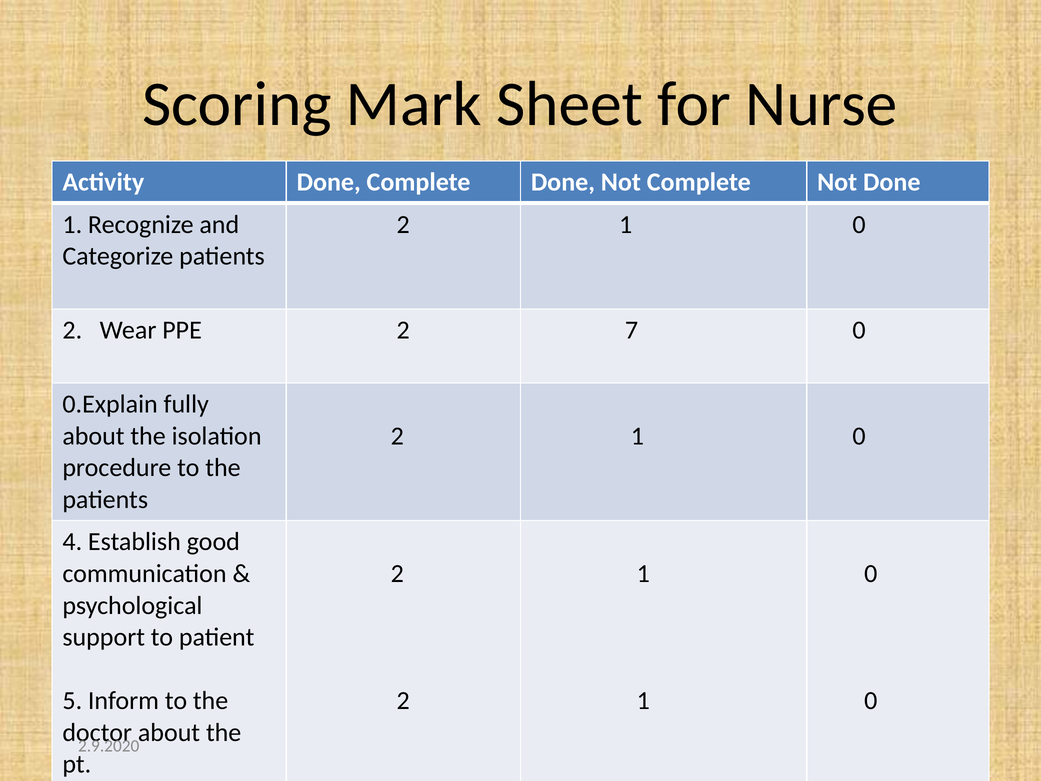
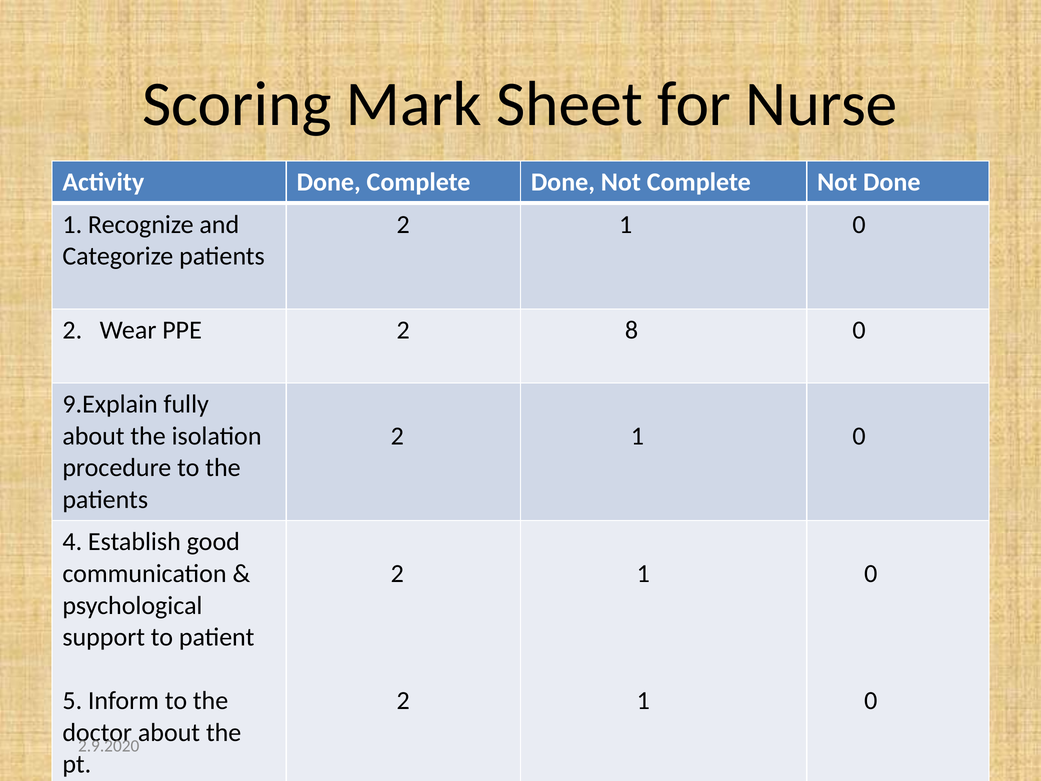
7: 7 -> 8
0.Explain: 0.Explain -> 9.Explain
